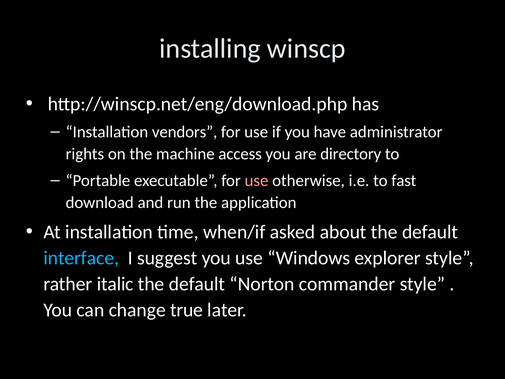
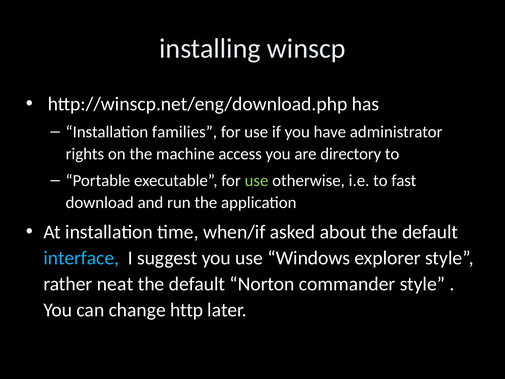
vendors: vendors -> families
use at (257, 180) colour: pink -> light green
italic: italic -> neat
true: true -> http
